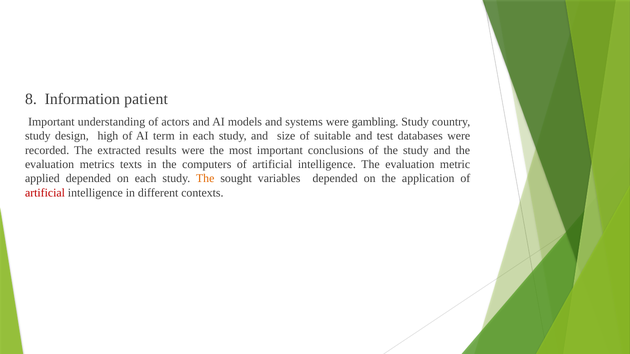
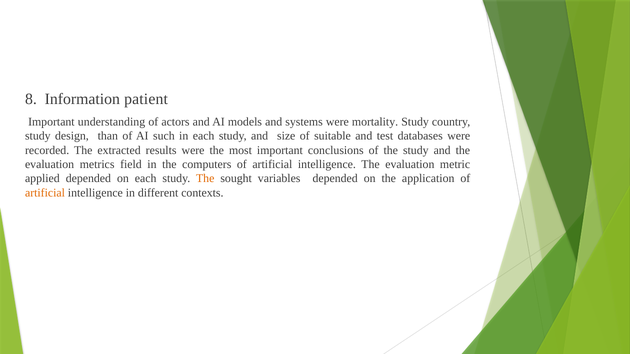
gambling: gambling -> mortality
high: high -> than
term: term -> such
texts: texts -> field
artificial at (45, 193) colour: red -> orange
